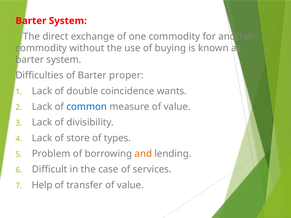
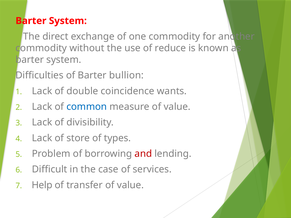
buying: buying -> reduce
proper: proper -> bullion
and colour: orange -> red
